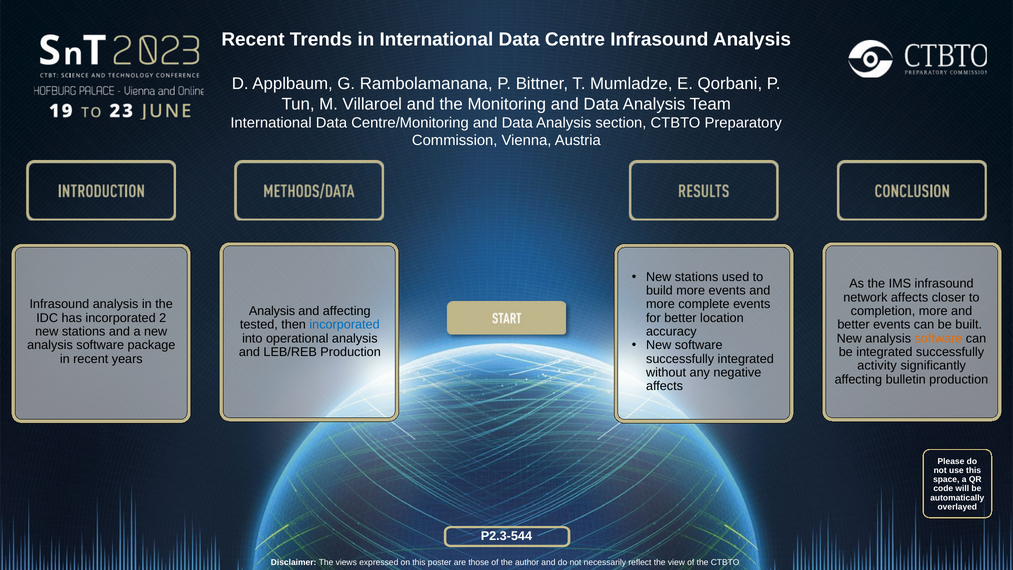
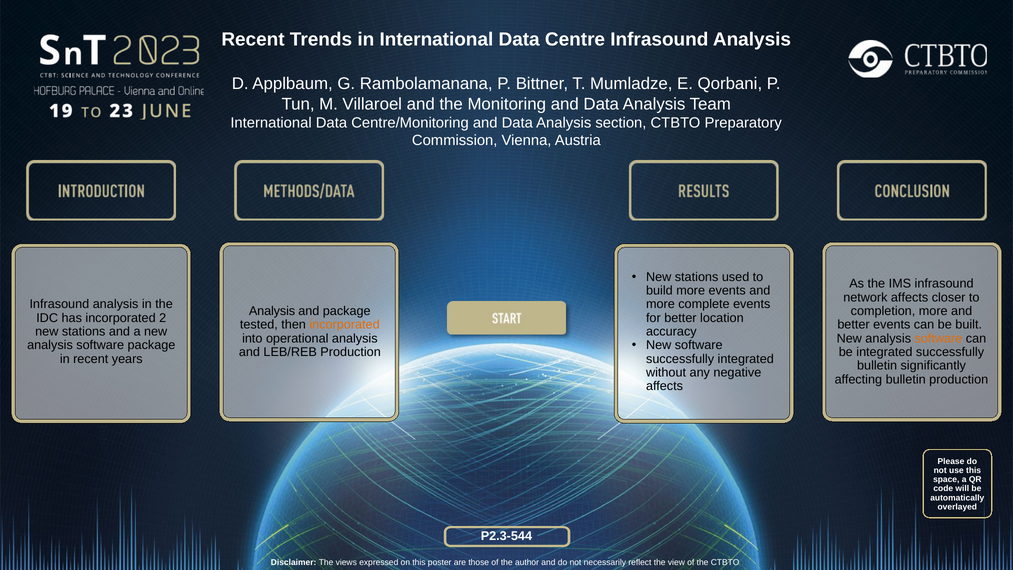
and affecting: affecting -> package
incorporated at (345, 325) colour: blue -> orange
activity at (877, 366): activity -> bulletin
